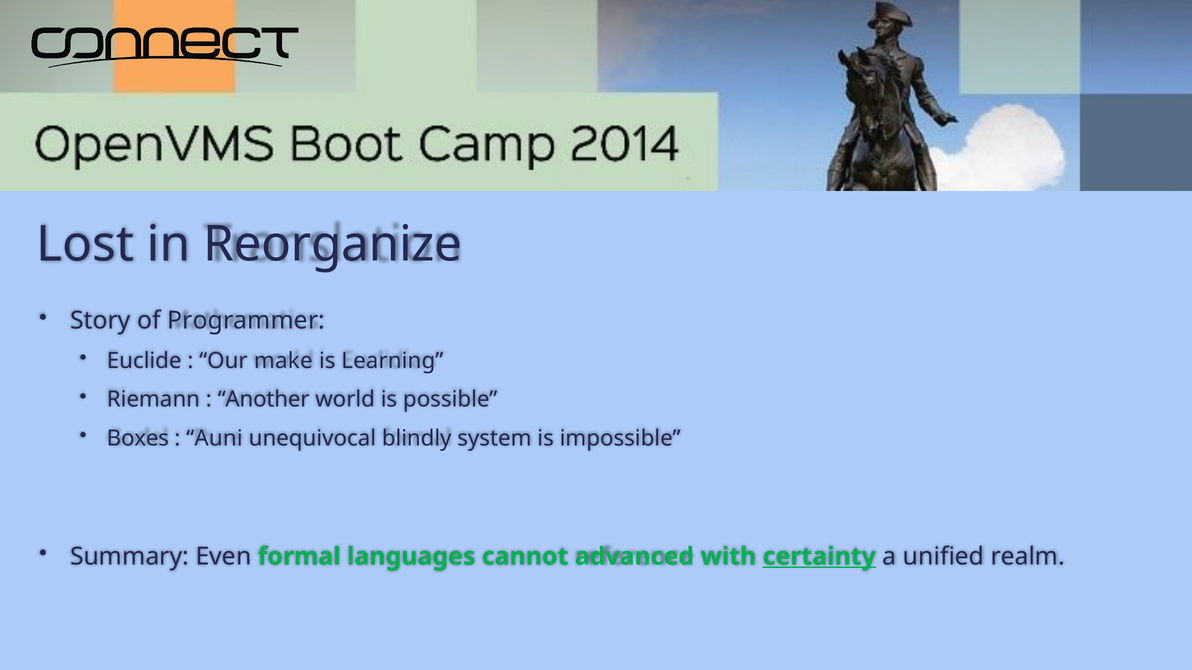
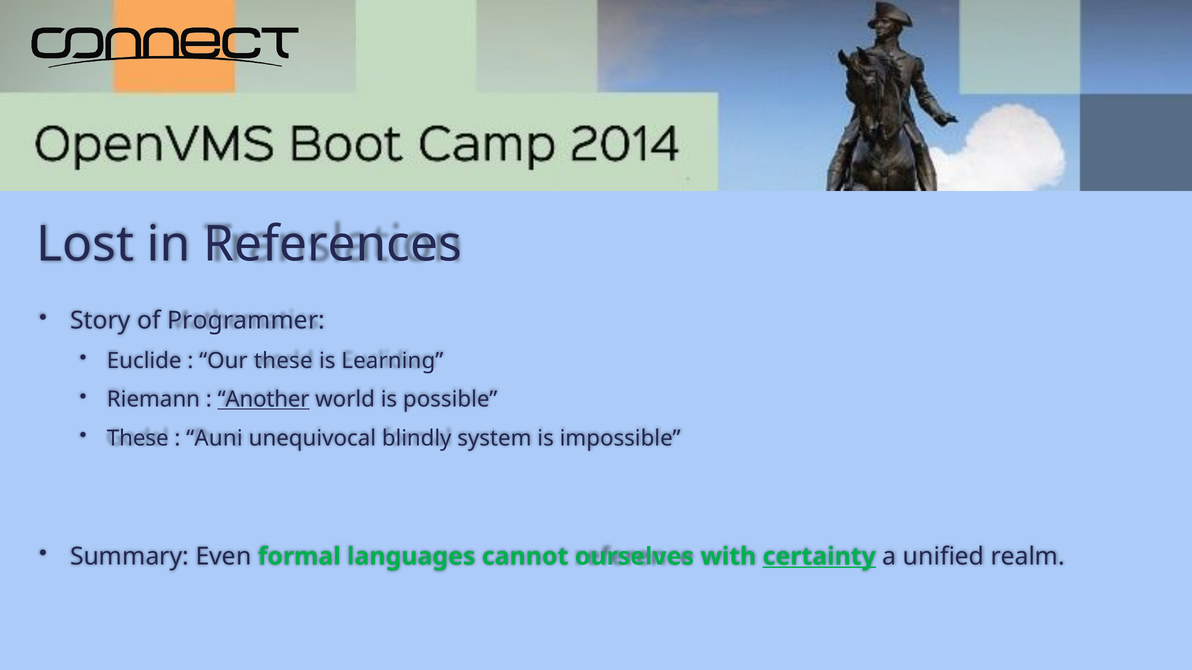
Reorganize: Reorganize -> References
Our make: make -> these
Another underline: none -> present
Boxes at (138, 438): Boxes -> These
advanced: advanced -> ourselves
